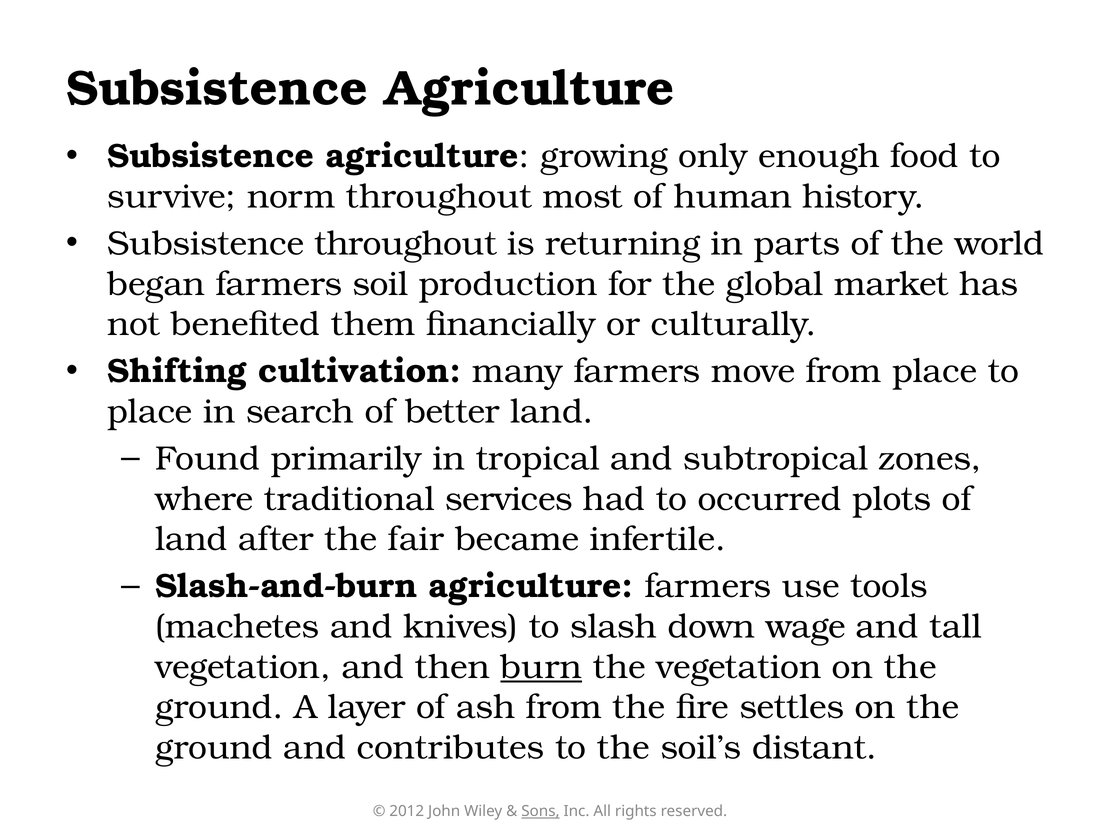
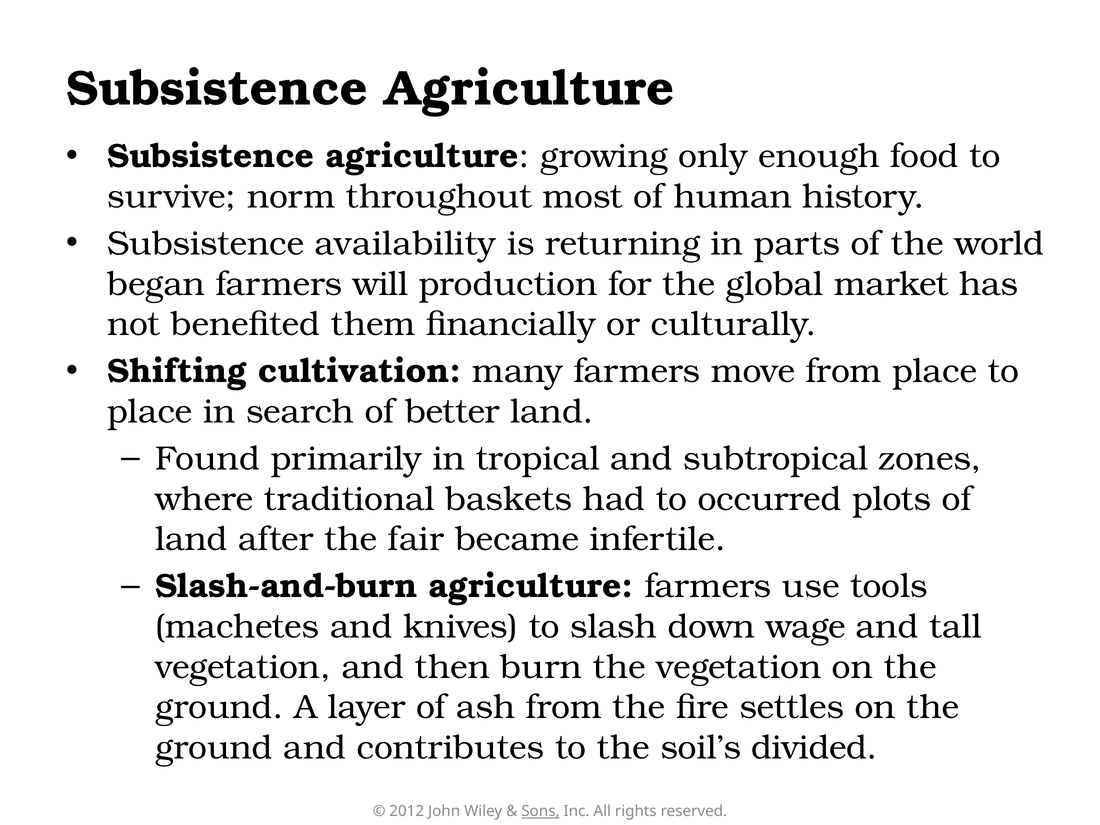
Subsistence throughout: throughout -> availability
soil: soil -> will
services: services -> baskets
burn underline: present -> none
distant: distant -> divided
